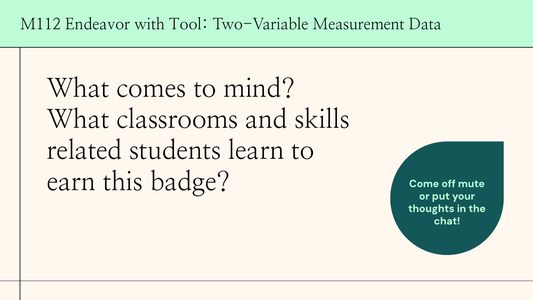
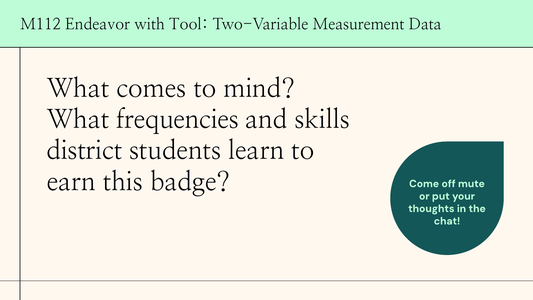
classrooms: classrooms -> frequencies
related: related -> district
